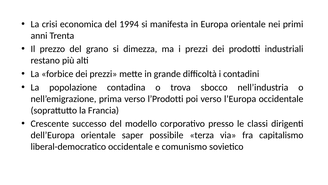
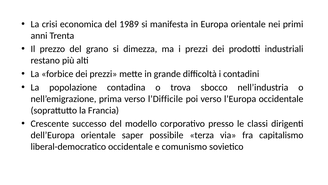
1994: 1994 -> 1989
l’Prodotti: l’Prodotti -> l’Difficile
